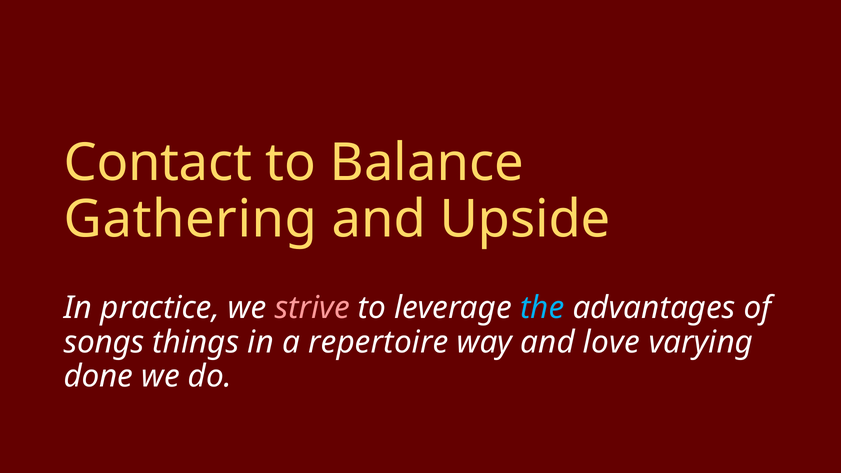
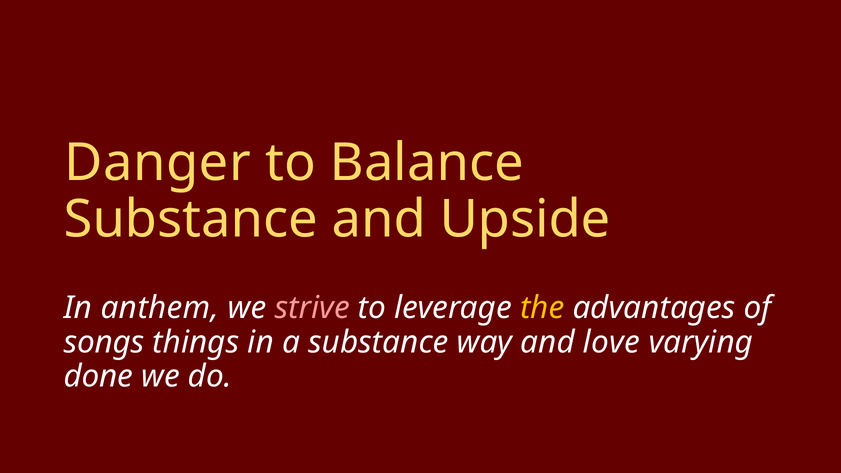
Contact: Contact -> Danger
Gathering at (191, 219): Gathering -> Substance
practice: practice -> anthem
the colour: light blue -> yellow
a repertoire: repertoire -> substance
